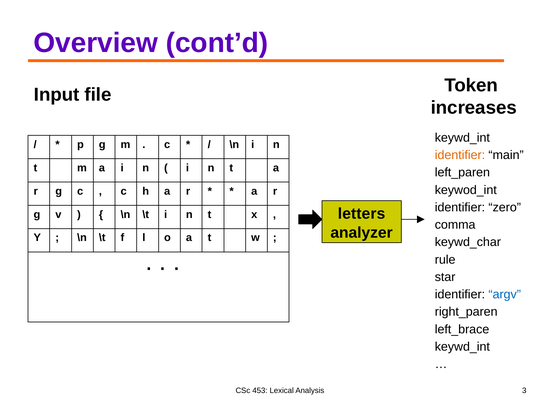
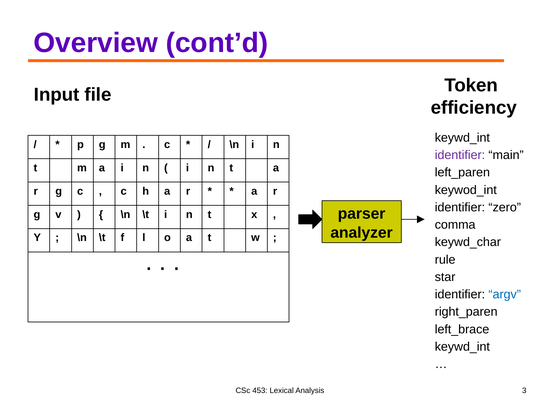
increases: increases -> efficiency
identifier at (460, 155) colour: orange -> purple
letters: letters -> parser
